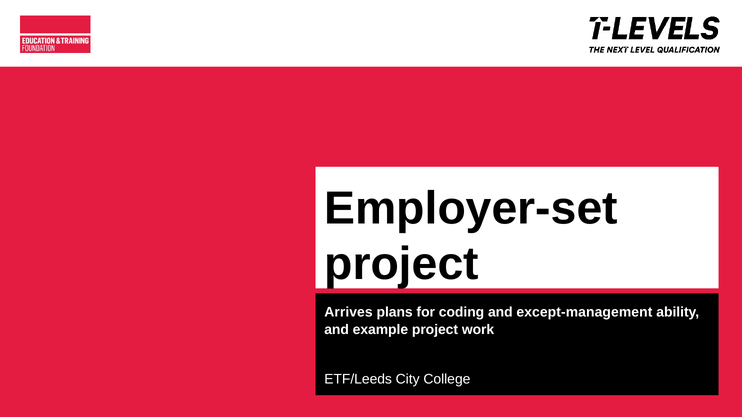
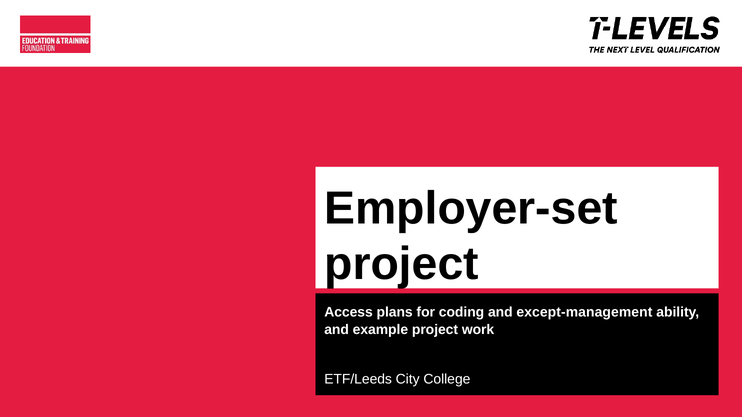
Arrives: Arrives -> Access
